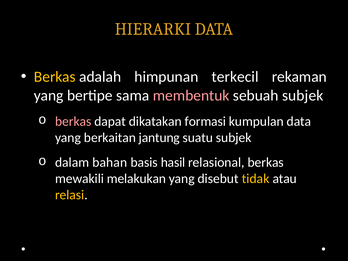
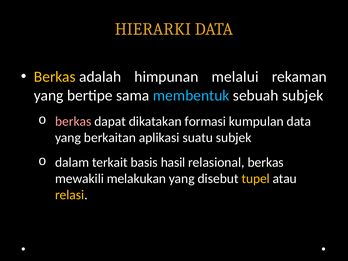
terkecil: terkecil -> melalui
membentuk colour: pink -> light blue
jantung: jantung -> aplikasi
bahan: bahan -> terkait
tidak: tidak -> tupel
